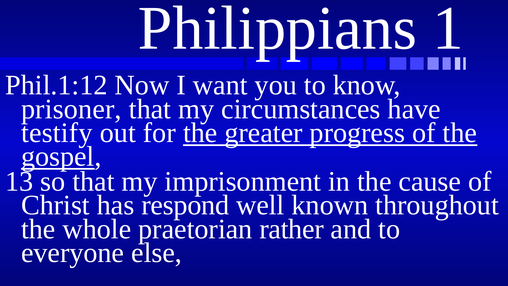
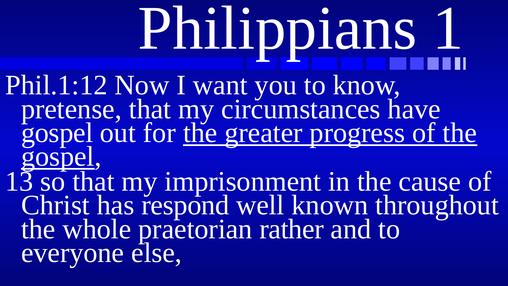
prisoner: prisoner -> pretense
testify at (57, 133): testify -> gospel
